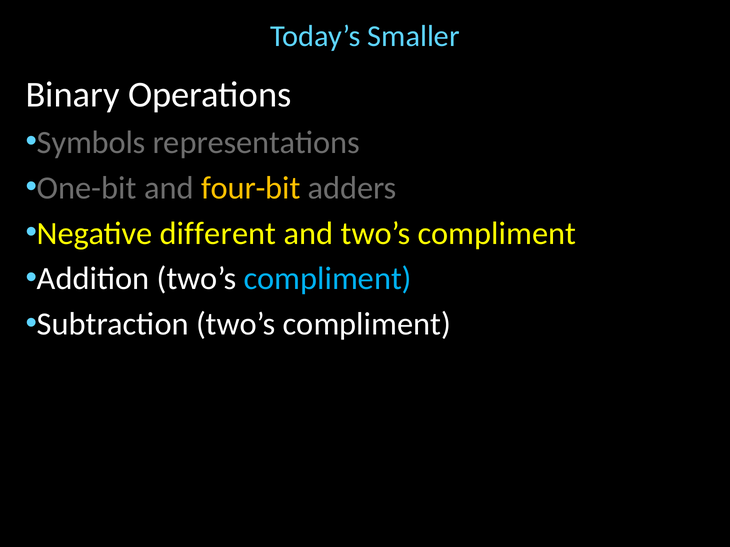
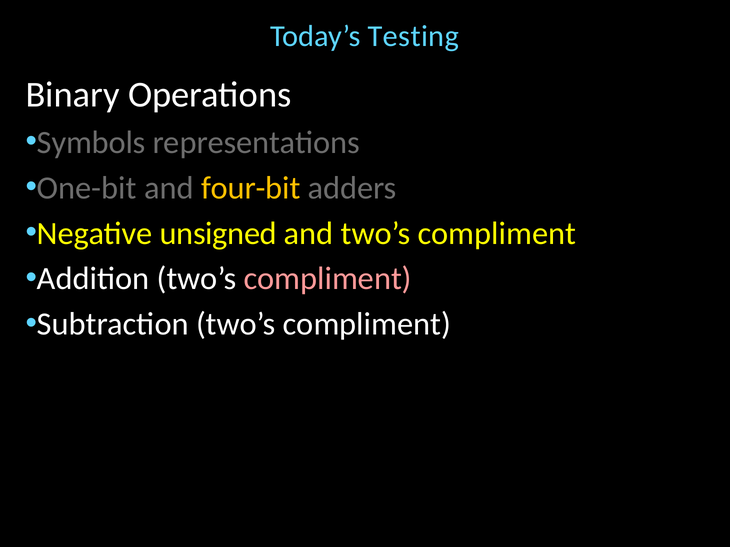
Smaller: Smaller -> Testing
different: different -> unsigned
compliment at (328, 279) colour: light blue -> pink
